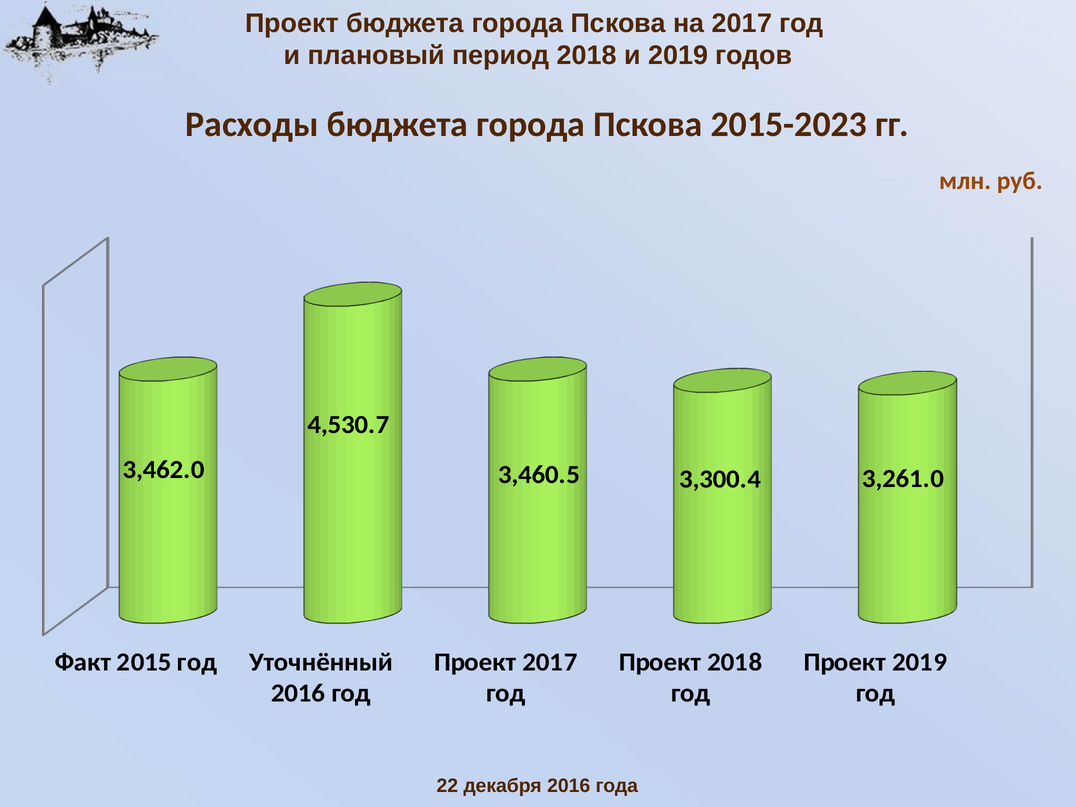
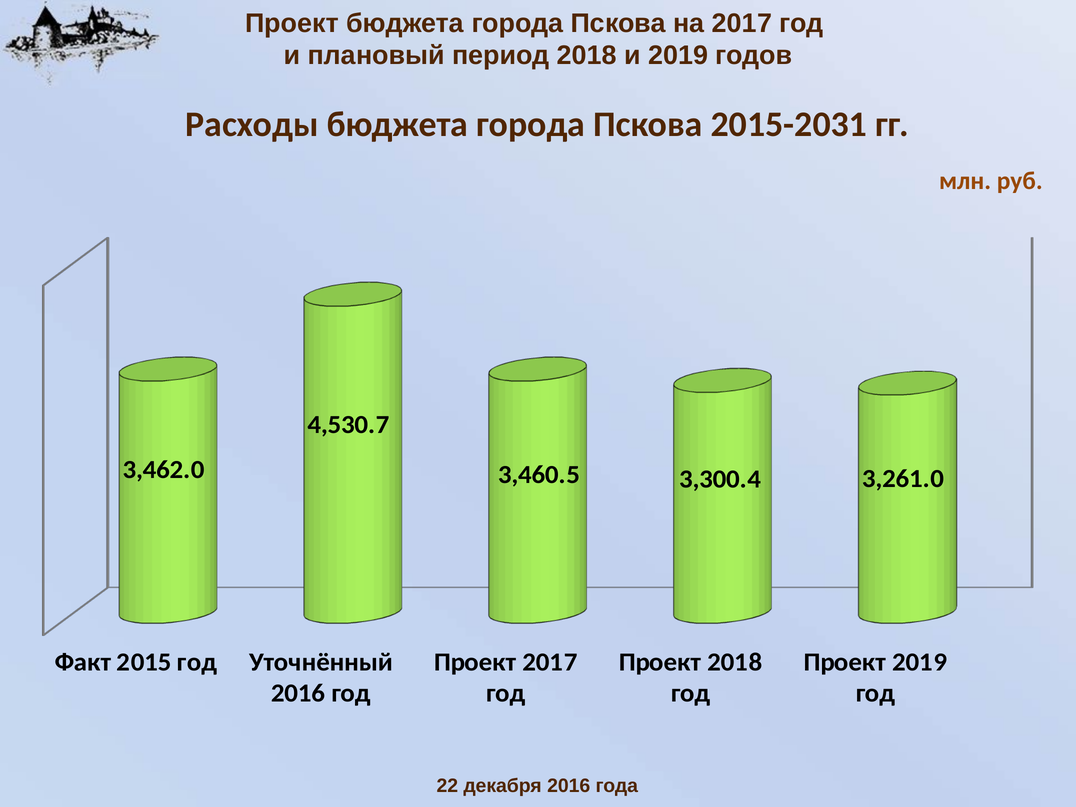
2015-2023: 2015-2023 -> 2015-2031
